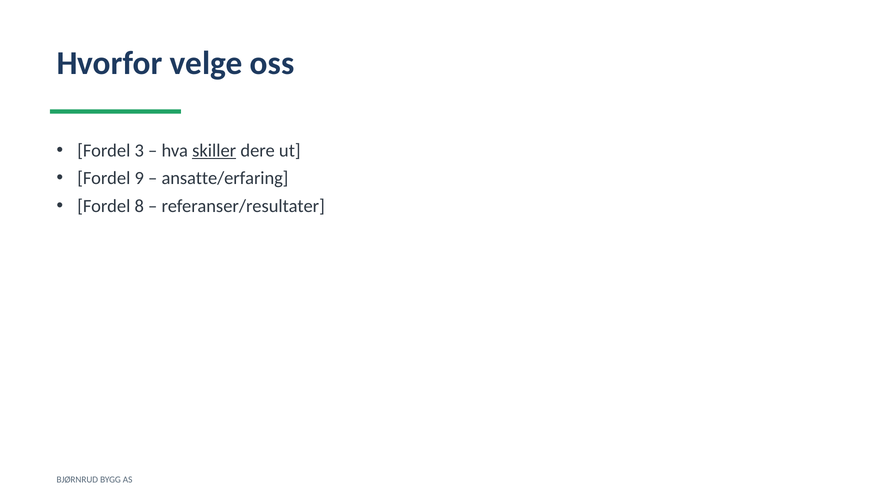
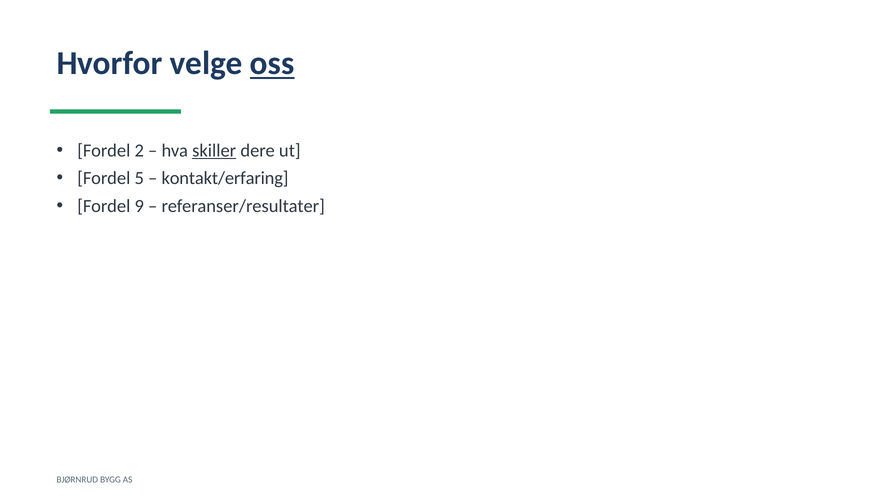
oss underline: none -> present
3: 3 -> 2
9: 9 -> 5
ansatte/erfaring: ansatte/erfaring -> kontakt/erfaring
8: 8 -> 9
